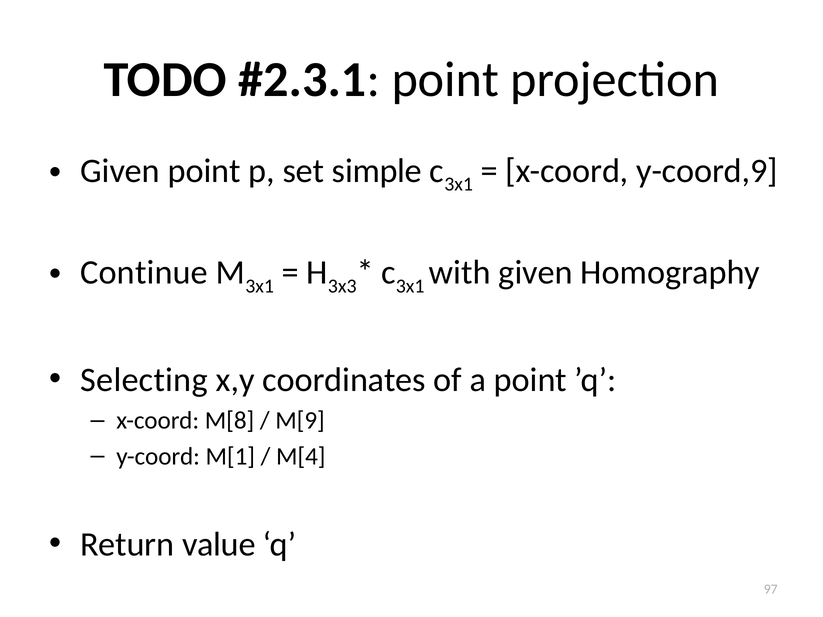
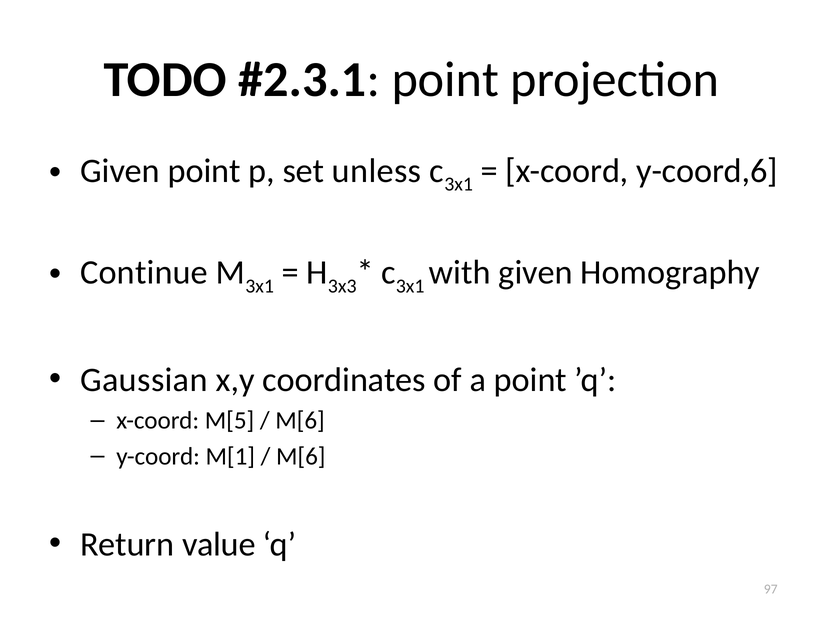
simple: simple -> unless
y-coord,9: y-coord,9 -> y-coord,6
Selecting: Selecting -> Gaussian
M[8: M[8 -> M[5
M[9 at (300, 421): M[9 -> M[6
M[4 at (301, 457): M[4 -> M[6
